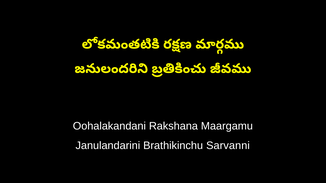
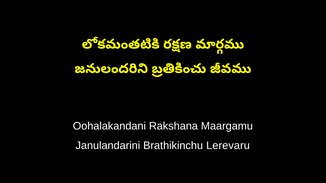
Sarvanni: Sarvanni -> Lerevaru
